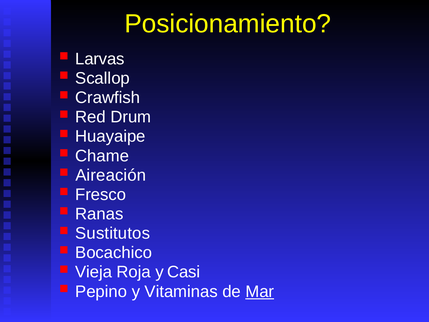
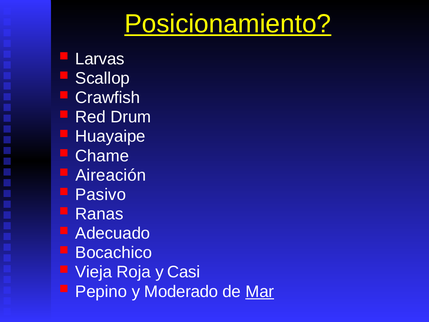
Posicionamiento underline: none -> present
Fresco: Fresco -> Pasivo
Sustitutos: Sustitutos -> Adecuado
Vitaminas: Vitaminas -> Moderado
